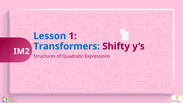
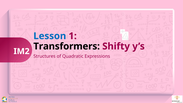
Transformers colour: blue -> black
